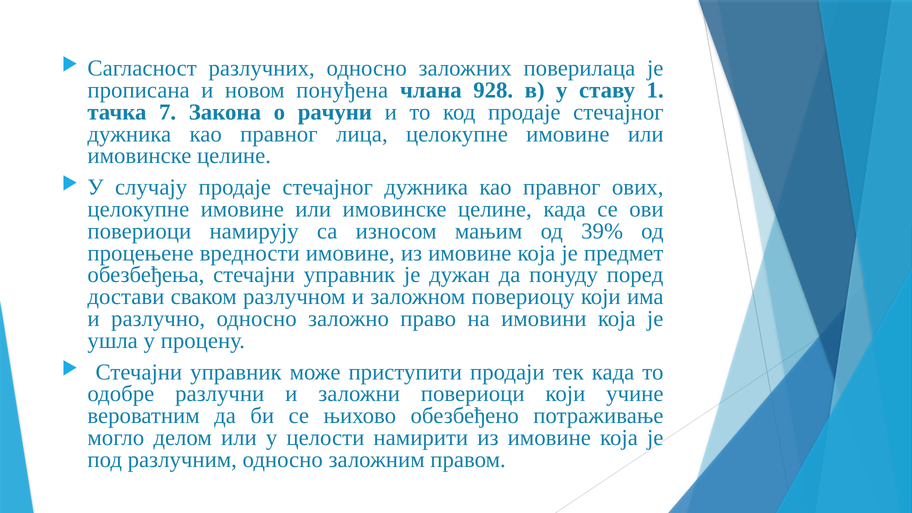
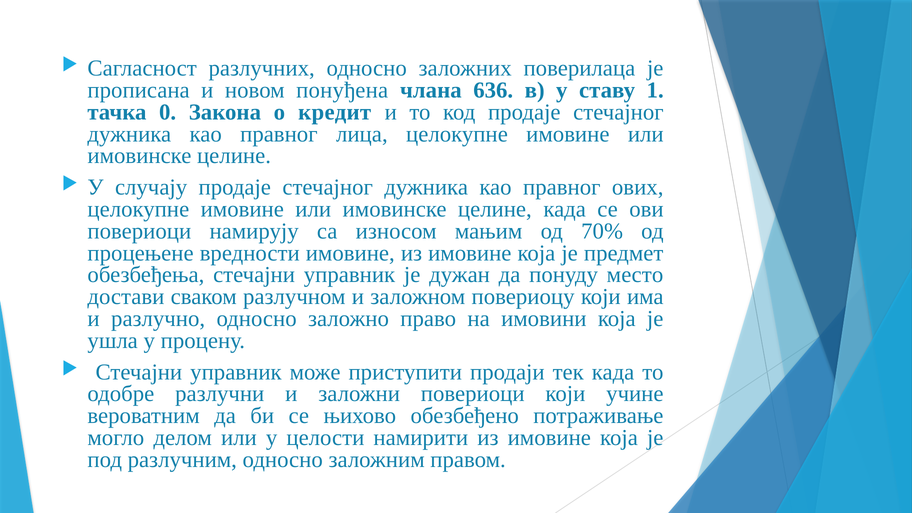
928: 928 -> 636
7: 7 -> 0
рачуни: рачуни -> кредит
39%: 39% -> 70%
поред: поред -> место
